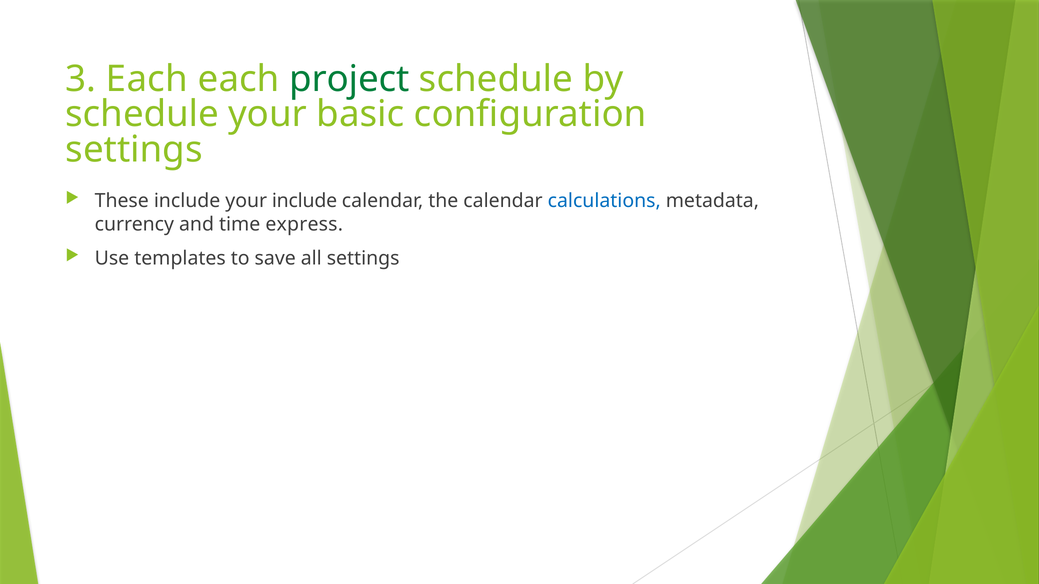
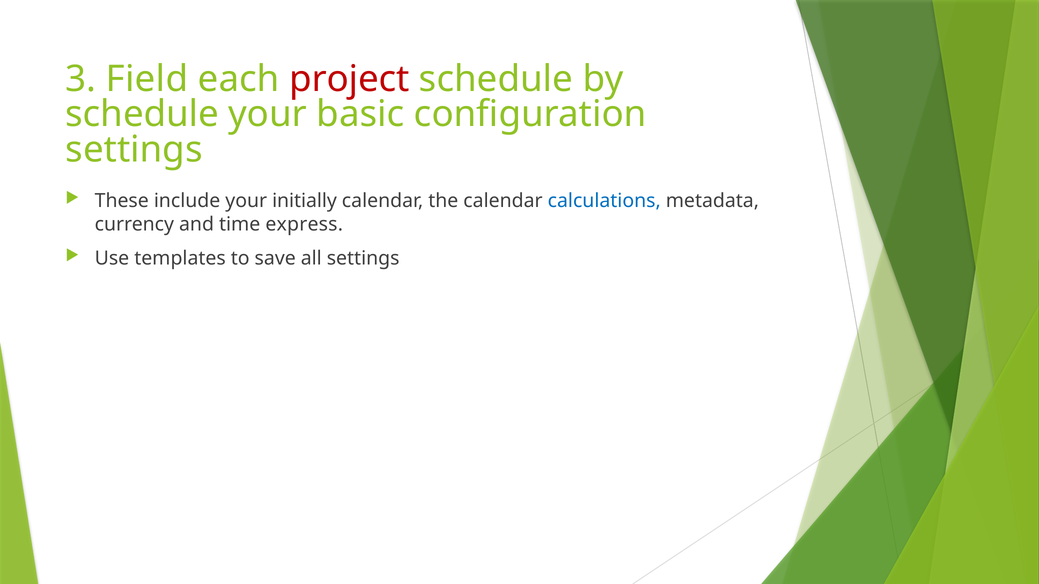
3 Each: Each -> Field
project colour: green -> red
your include: include -> initially
